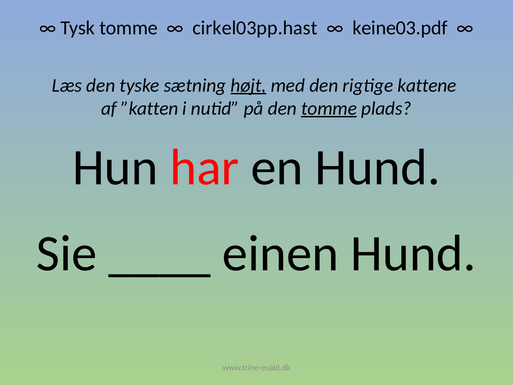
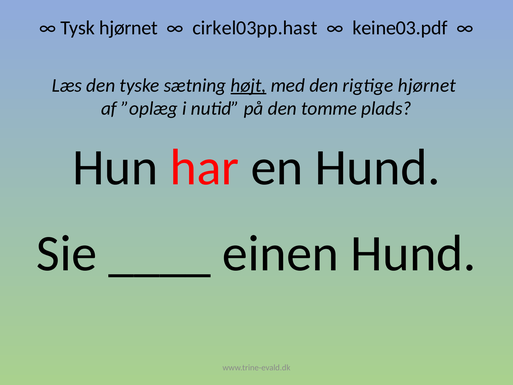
Tysk tomme: tomme -> hjørnet
rigtige kattene: kattene -> hjørnet
”katten: ”katten -> ”oplæg
tomme at (329, 108) underline: present -> none
